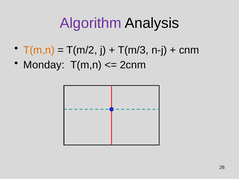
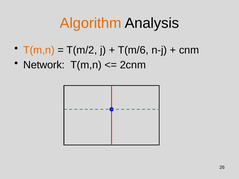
Algorithm colour: purple -> orange
T(m/3: T(m/3 -> T(m/6
Monday: Monday -> Network
